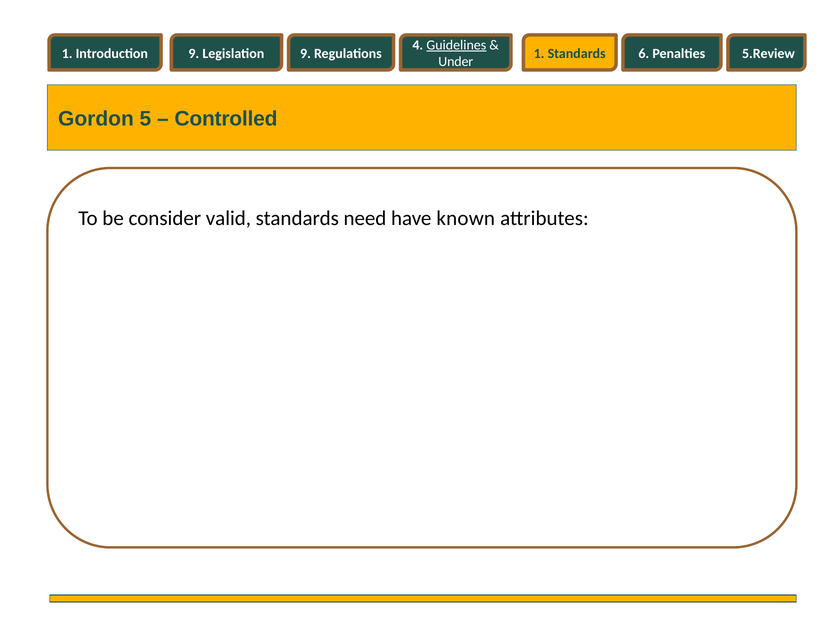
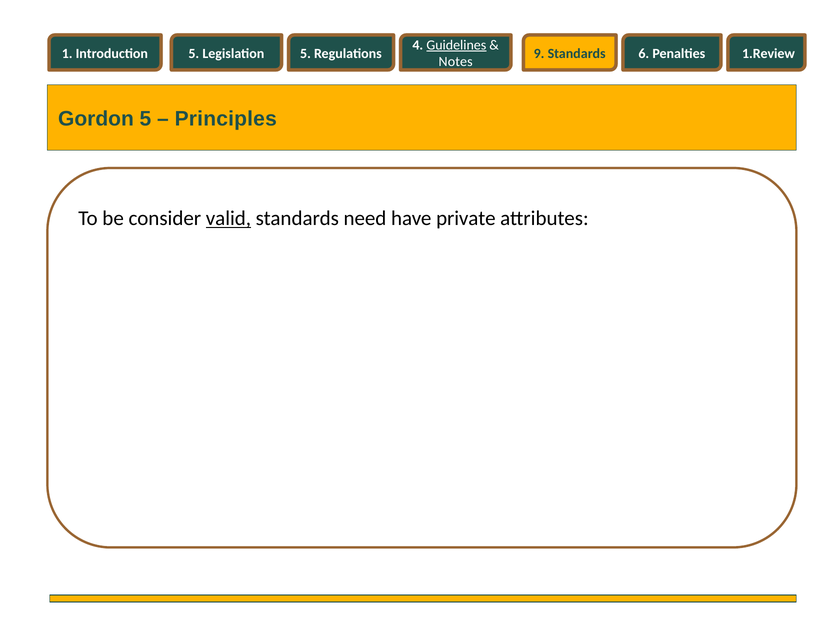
Introduction 9: 9 -> 5
Legislation 9: 9 -> 5
Regulations 1: 1 -> 9
5.Review: 5.Review -> 1.Review
Under: Under -> Notes
Controlled: Controlled -> Principles
valid underline: none -> present
known: known -> private
